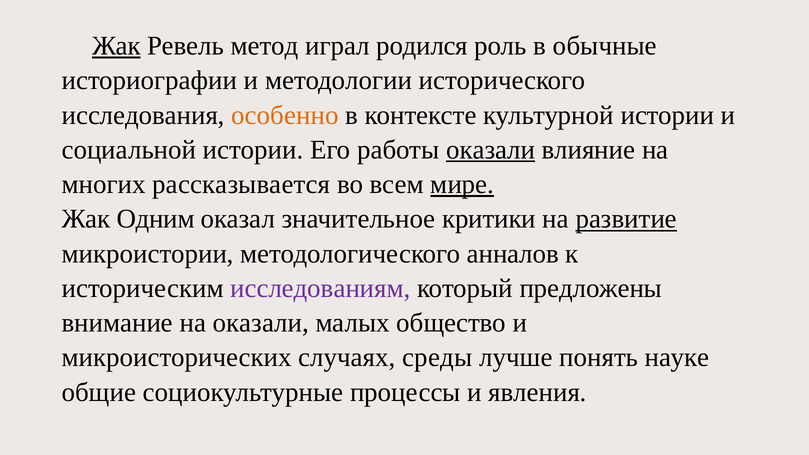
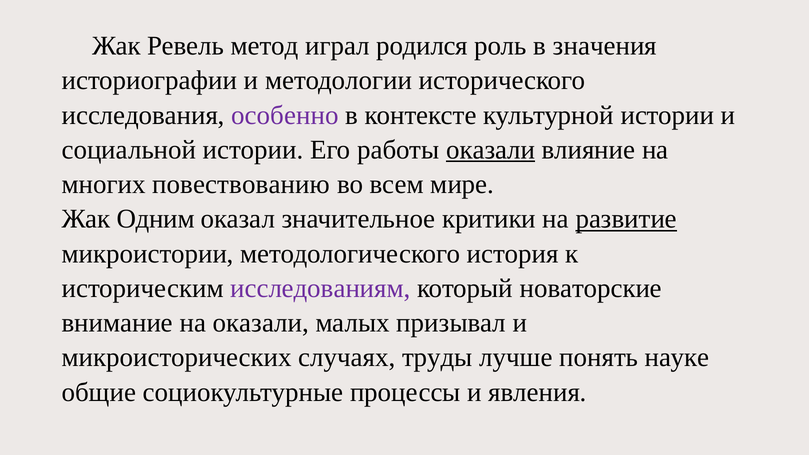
Жак at (116, 46) underline: present -> none
обычные: обычные -> значения
особенно colour: orange -> purple
рассказывается: рассказывается -> повествованию
мире underline: present -> none
анналов: анналов -> история
предложены: предложены -> новаторские
общество: общество -> призывал
среды: среды -> труды
